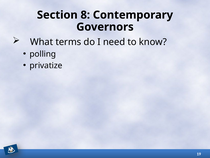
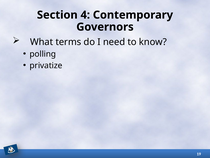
8: 8 -> 4
